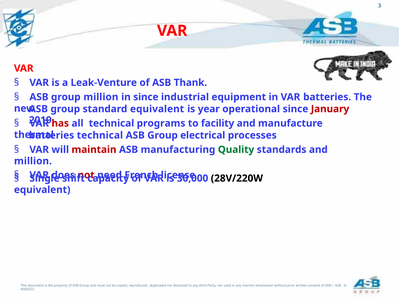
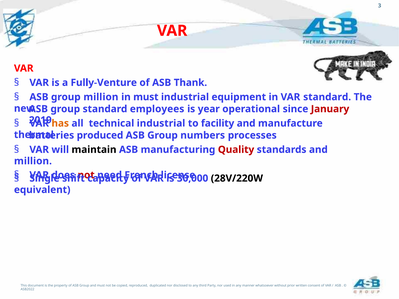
Leak-Venture: Leak-Venture -> Fully-Venture
in since: since -> must
VAR batteries: batteries -> standard
standard equivalent: equivalent -> employees
has colour: red -> orange
technical programs: programs -> industrial
technical at (100, 135): technical -> produced
electrical: electrical -> numbers
maintain colour: red -> black
Quality colour: green -> red
